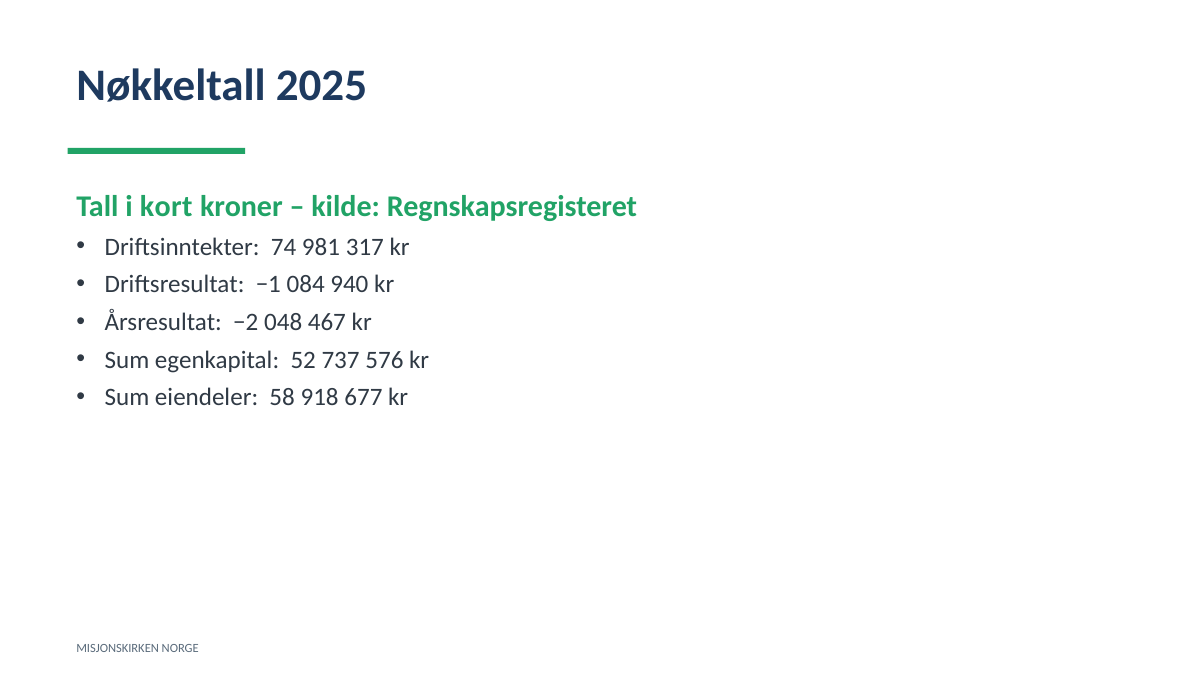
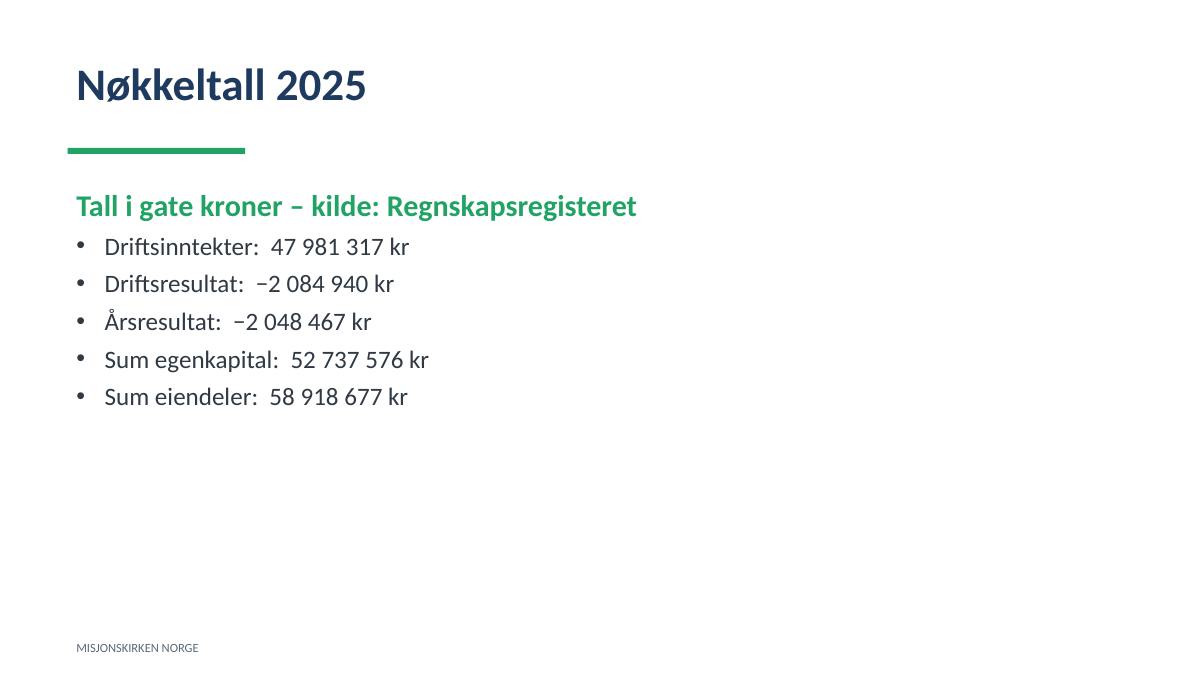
kort: kort -> gate
74: 74 -> 47
Driftsresultat −1: −1 -> −2
